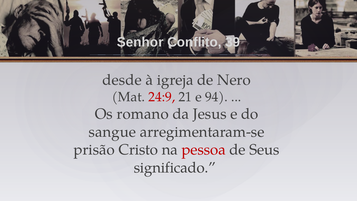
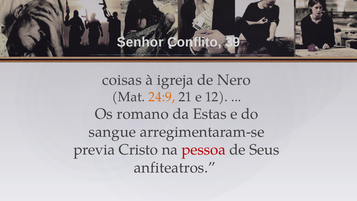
desde: desde -> coisas
24:9 colour: red -> orange
94: 94 -> 12
Jesus: Jesus -> Estas
prisão: prisão -> previa
significado: significado -> anfiteatros
